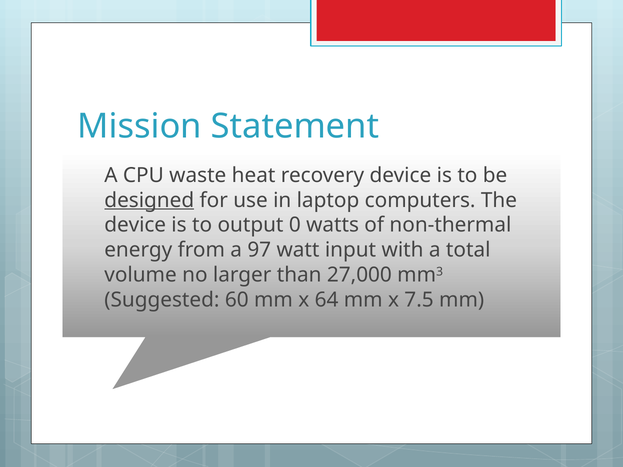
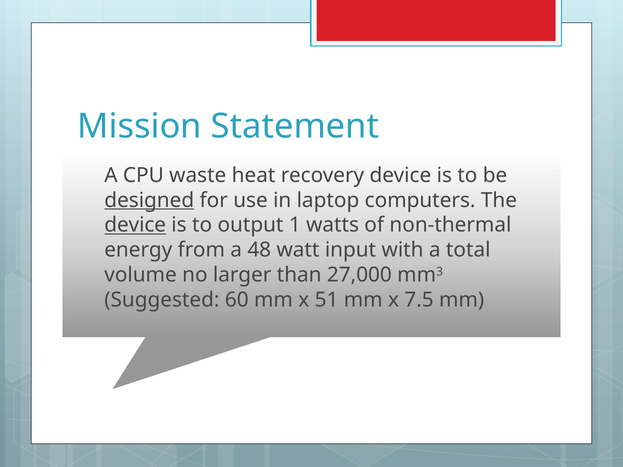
device at (135, 225) underline: none -> present
0: 0 -> 1
97: 97 -> 48
64: 64 -> 51
